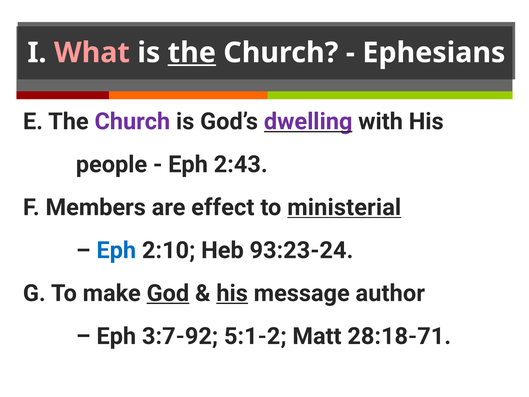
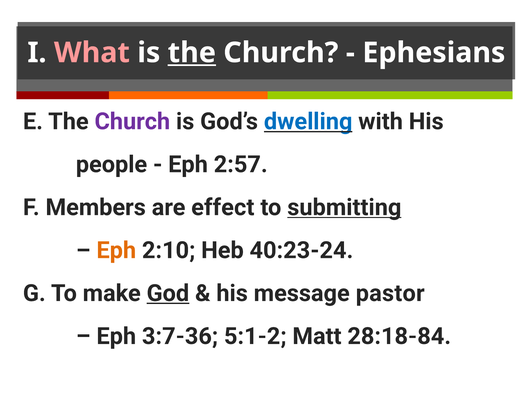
dwelling colour: purple -> blue
2:43: 2:43 -> 2:57
ministerial: ministerial -> submitting
Eph at (116, 250) colour: blue -> orange
93:23-24: 93:23-24 -> 40:23-24
his at (232, 293) underline: present -> none
author: author -> pastor
3:7-92: 3:7-92 -> 3:7-36
28:18-71: 28:18-71 -> 28:18-84
